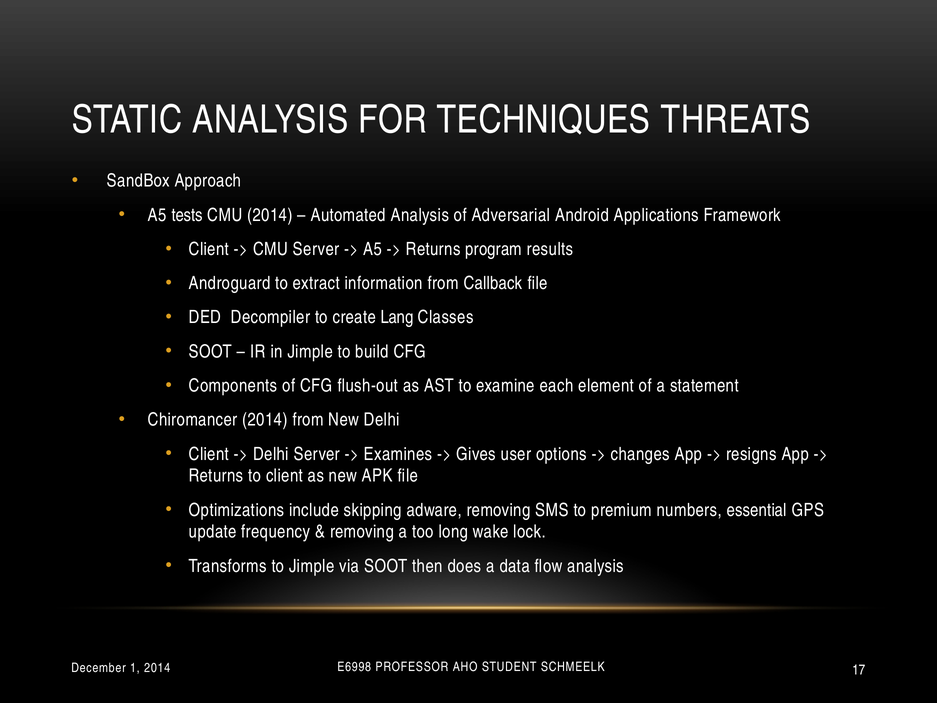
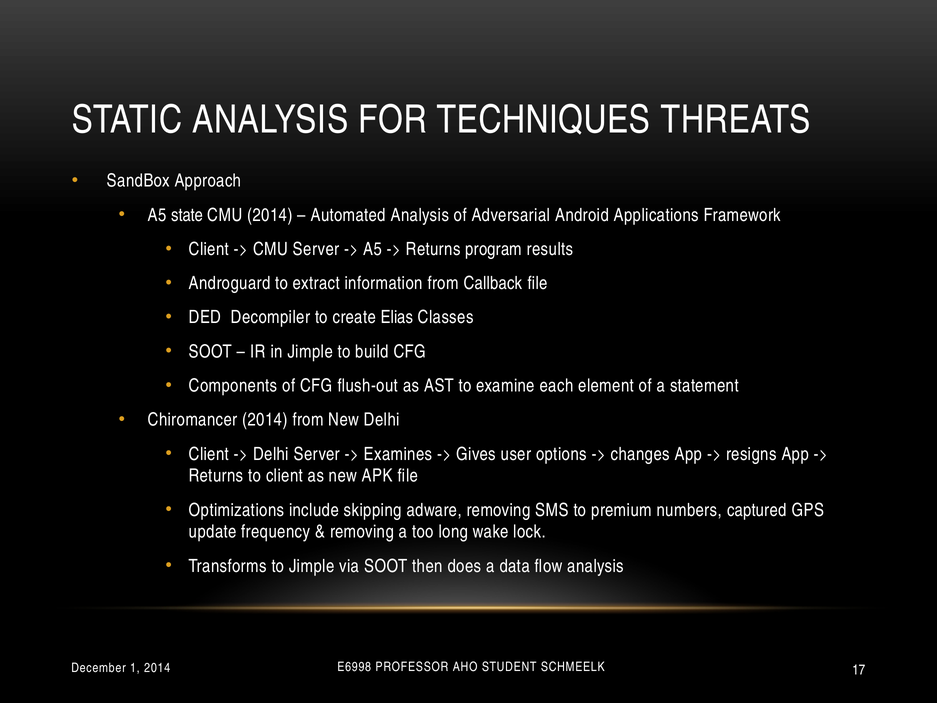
tests: tests -> state
Lang: Lang -> Elias
essential: essential -> captured
